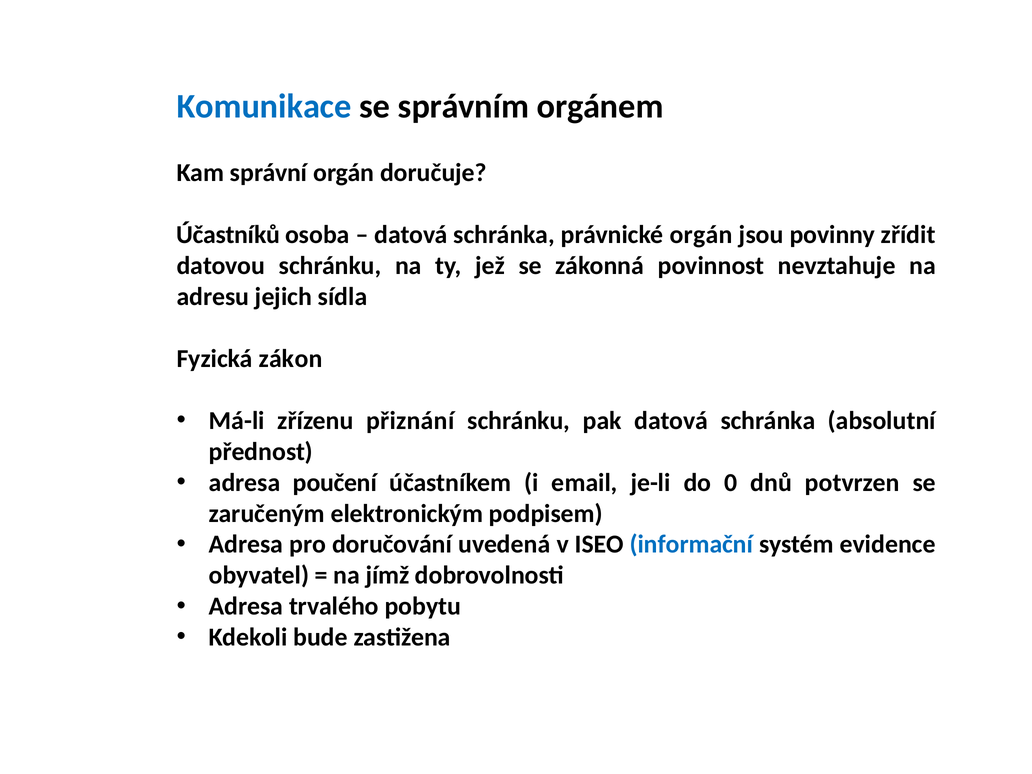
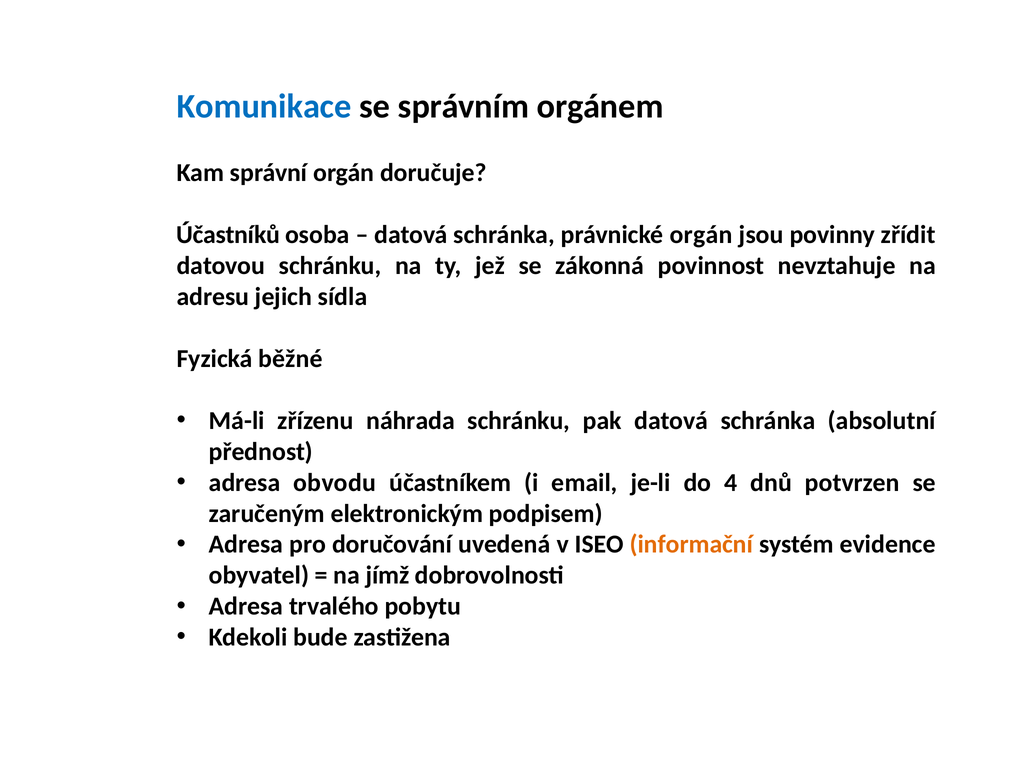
zákon: zákon -> běžné
přiznání: přiznání -> náhrada
poučení: poučení -> obvodu
0: 0 -> 4
informační colour: blue -> orange
